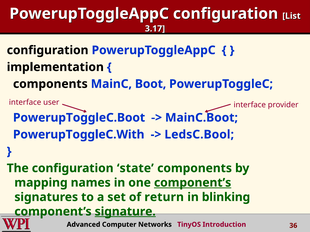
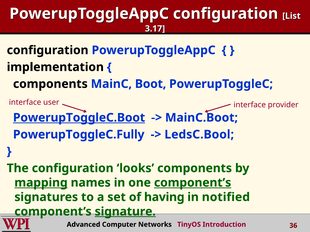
PowerupToggleC.Boot underline: none -> present
PowerupToggleC.With: PowerupToggleC.With -> PowerupToggleC.Fully
state: state -> looks
mapping underline: none -> present
return: return -> having
blinking: blinking -> notified
